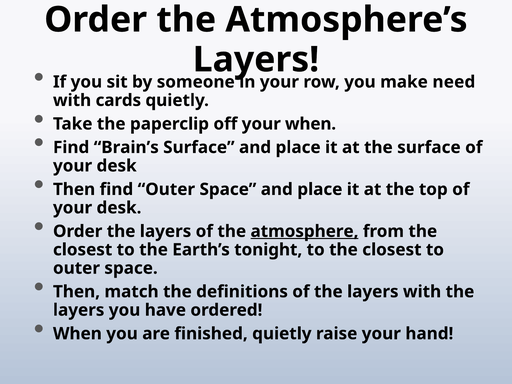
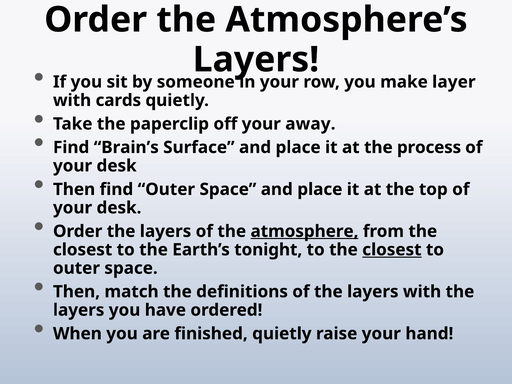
need: need -> layer
your when: when -> away
the surface: surface -> process
closest at (392, 250) underline: none -> present
